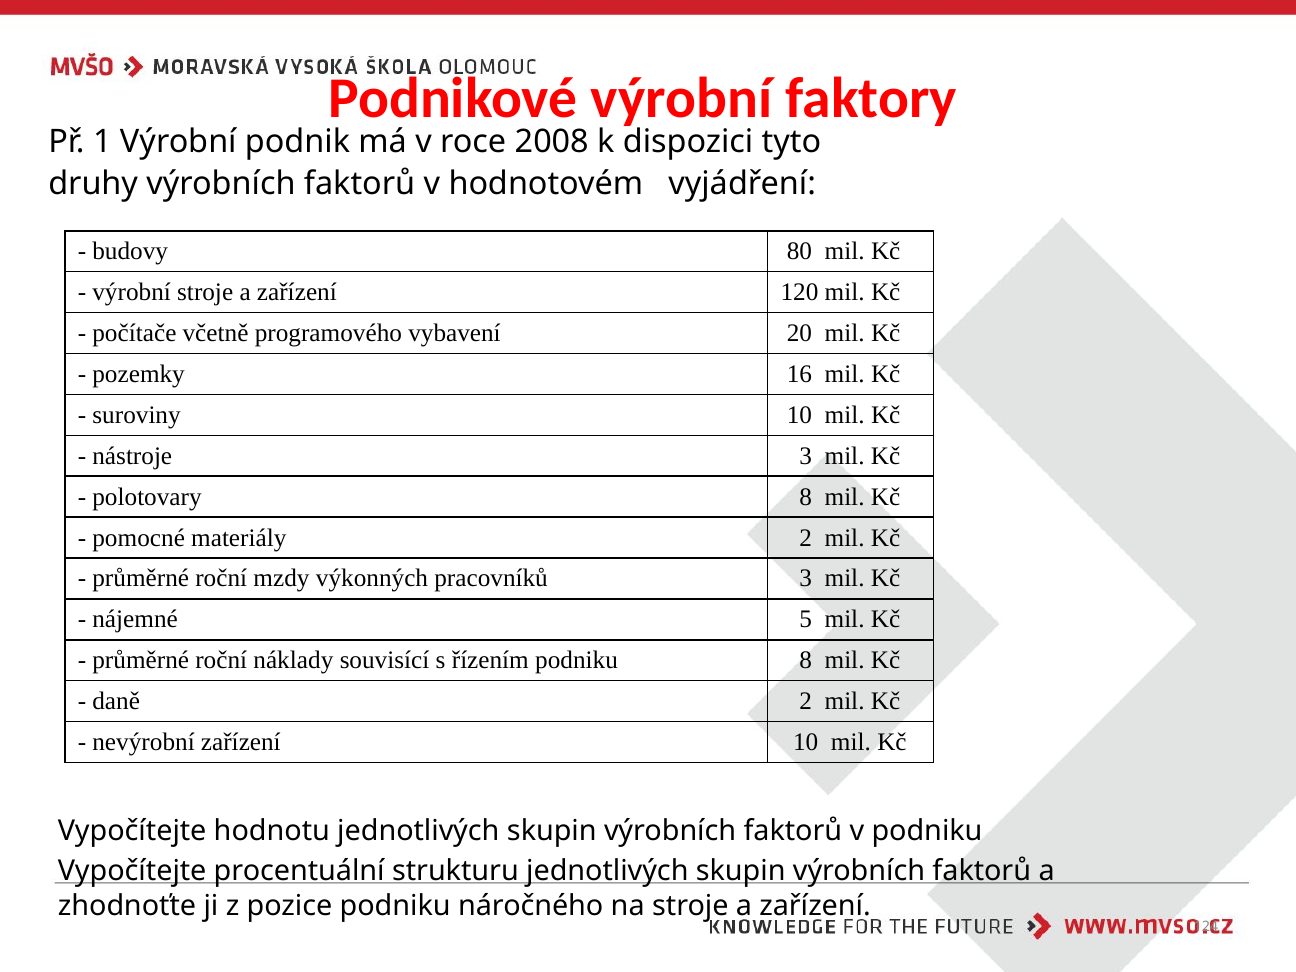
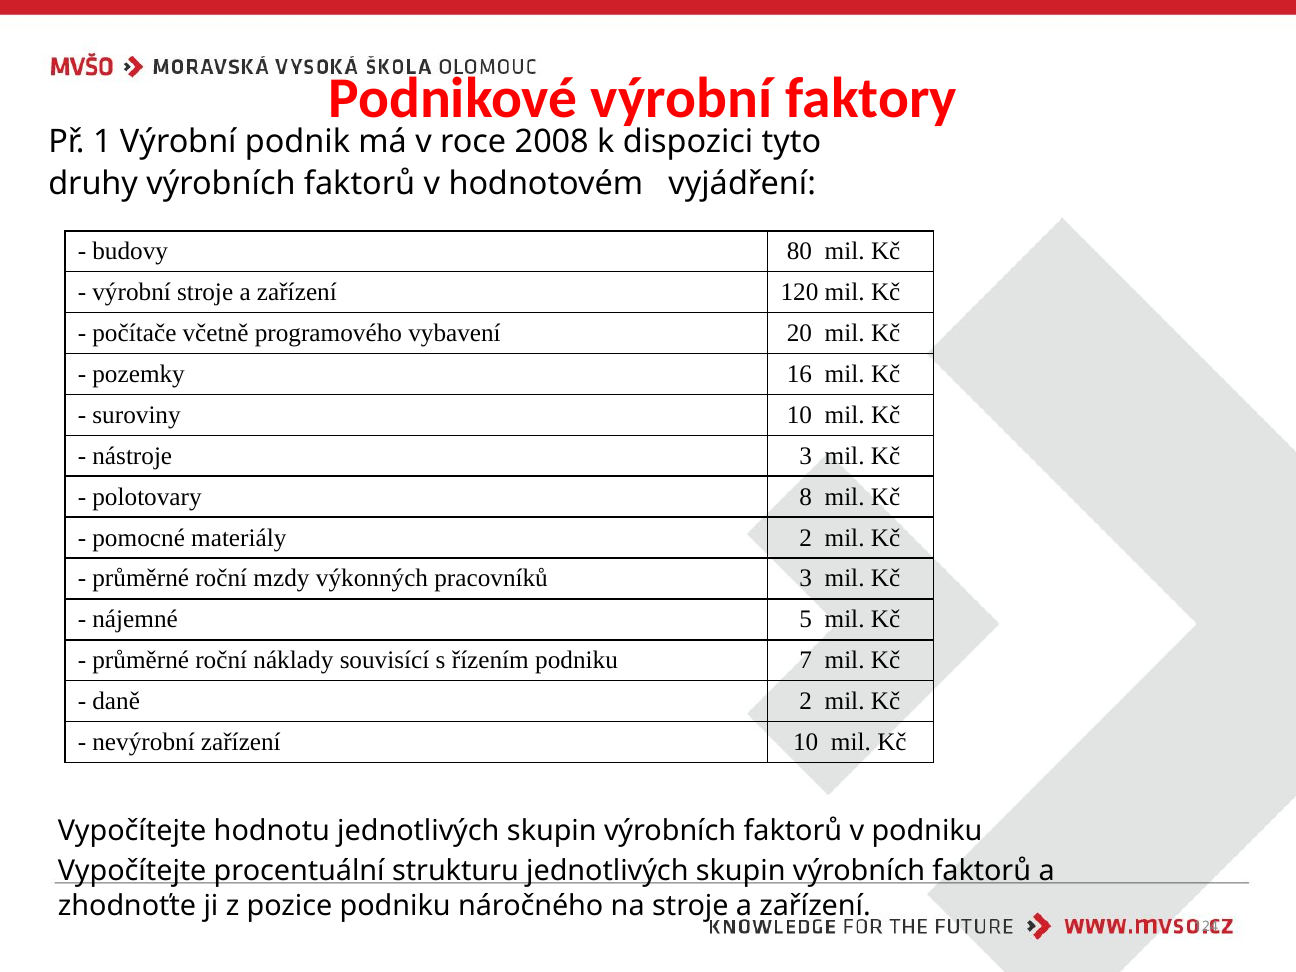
podniku 8: 8 -> 7
